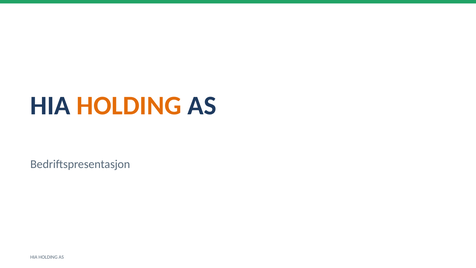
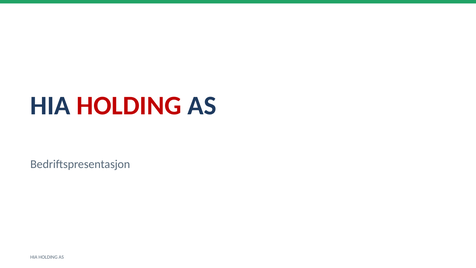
HOLDING at (129, 106) colour: orange -> red
